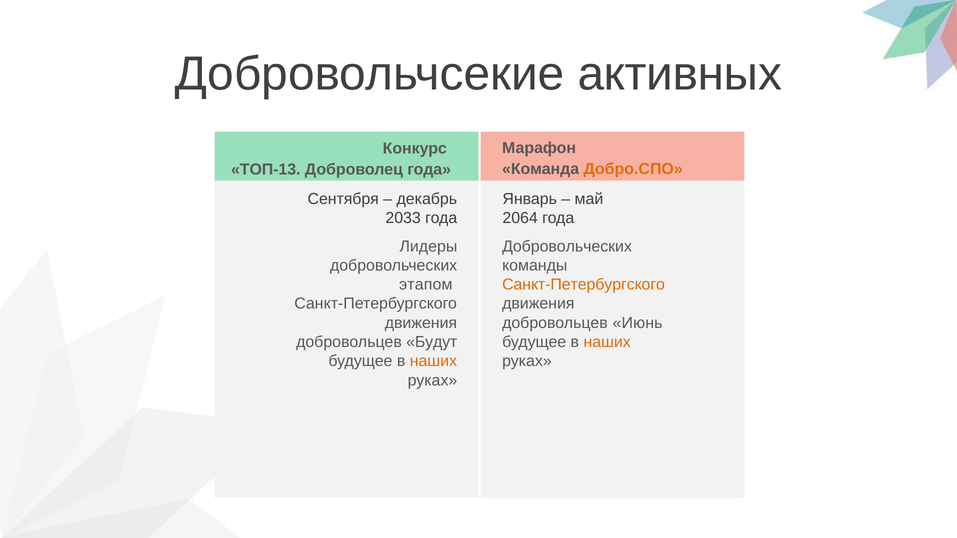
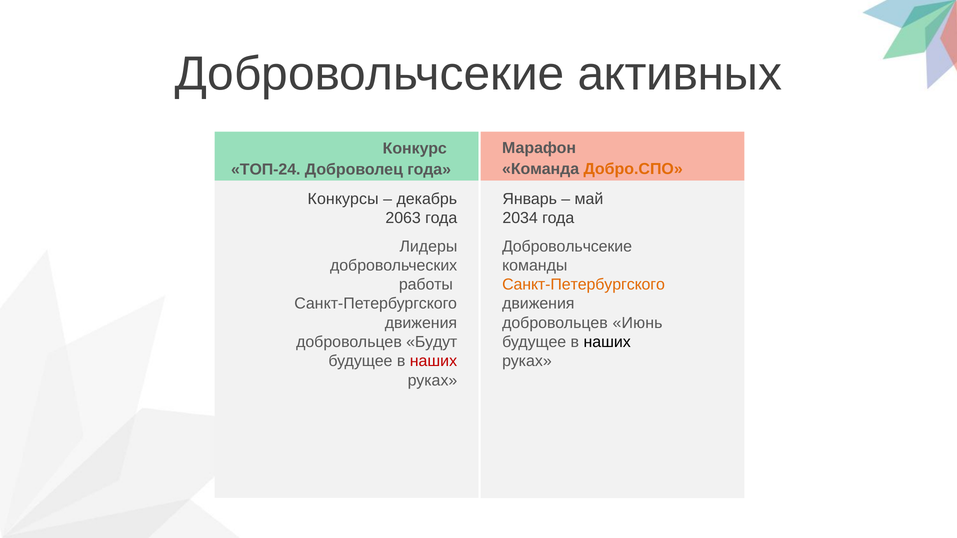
ТОП-13: ТОП-13 -> ТОП-24
Сентября: Сентября -> Конкурсы
2033: 2033 -> 2063
2064: 2064 -> 2034
Добровольческих at (567, 246): Добровольческих -> Добровольчсекие
этапом: этапом -> работы
наших at (607, 342) colour: orange -> black
наших at (433, 361) colour: orange -> red
